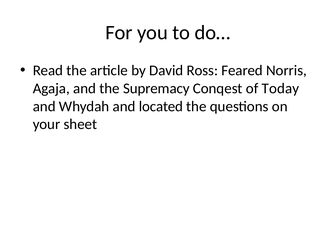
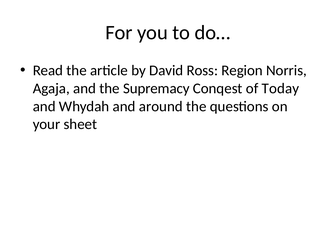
Feared: Feared -> Region
located: located -> around
